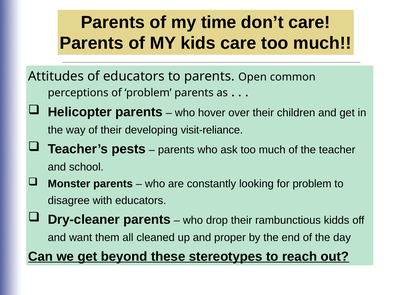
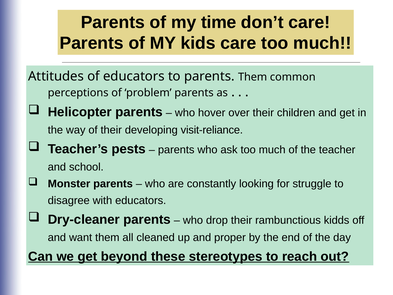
parents Open: Open -> Them
for problem: problem -> struggle
